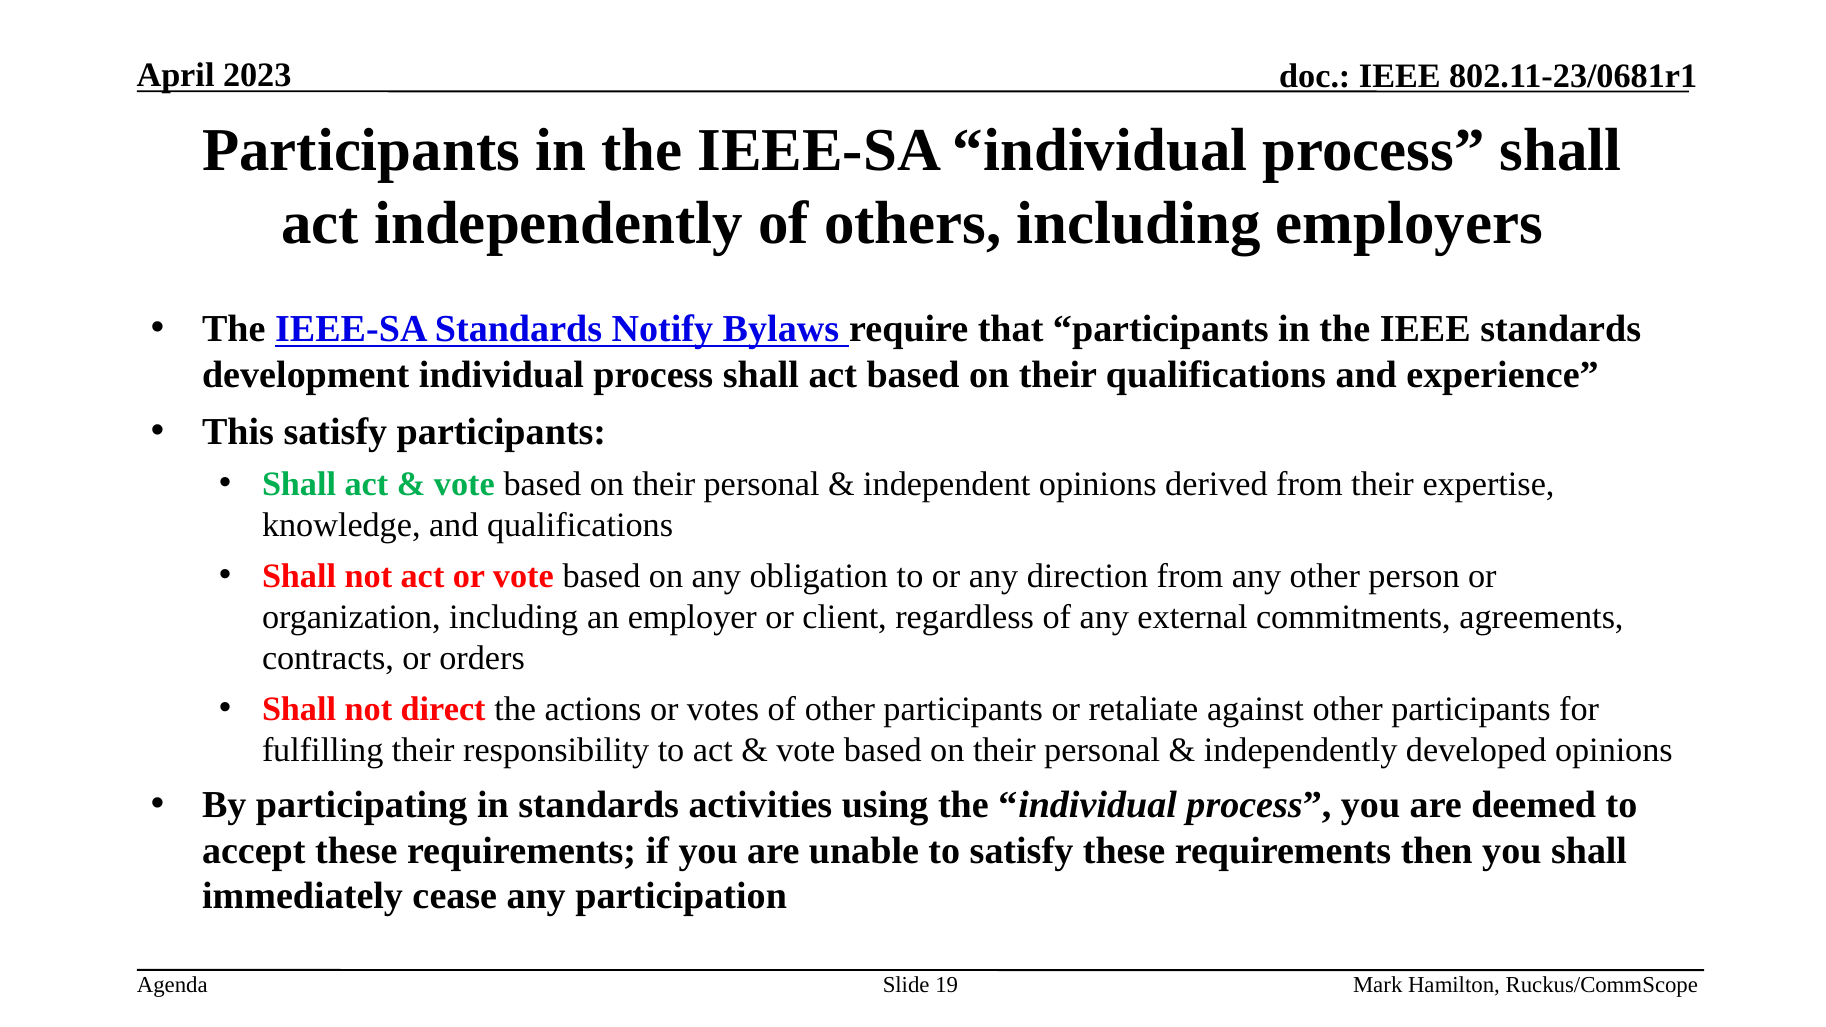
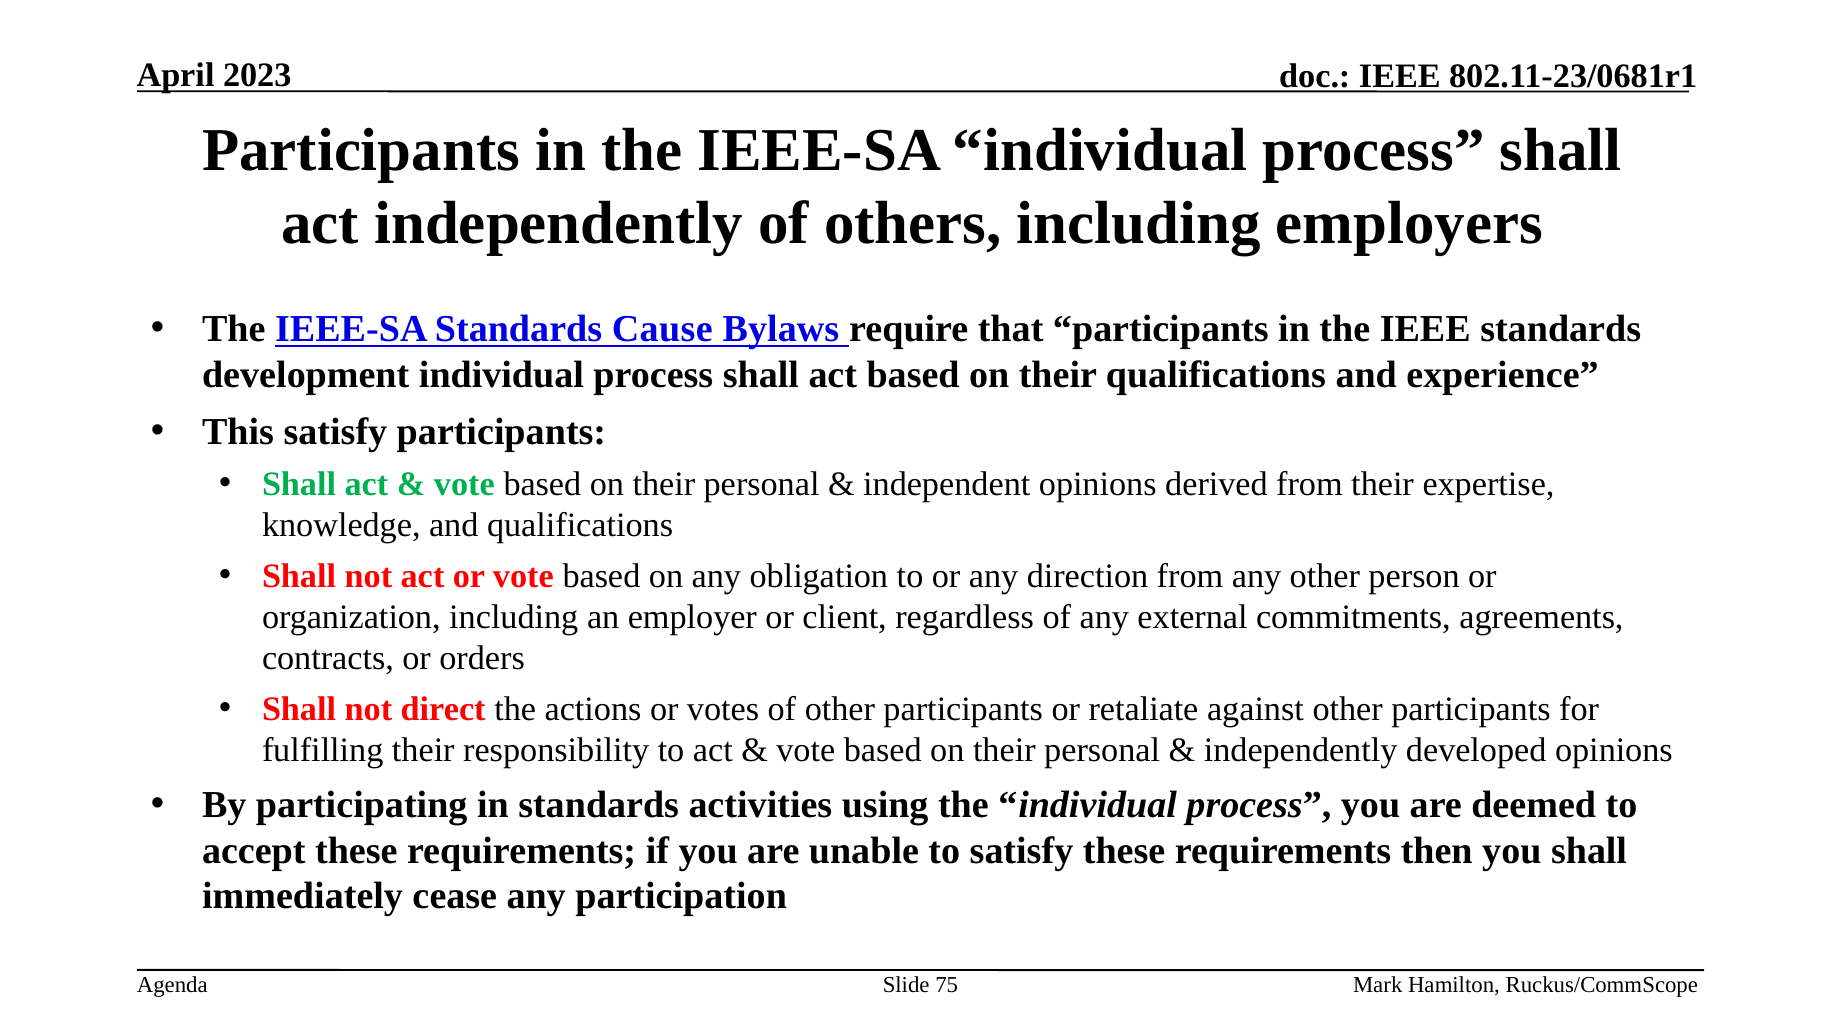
Notify: Notify -> Cause
19: 19 -> 75
